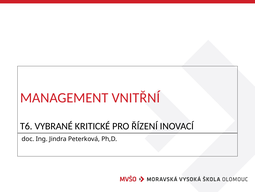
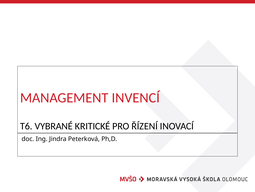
VNITŘNÍ: VNITŘNÍ -> INVENCÍ
